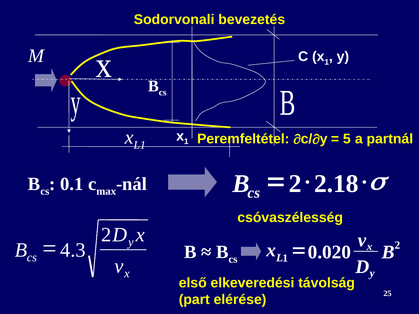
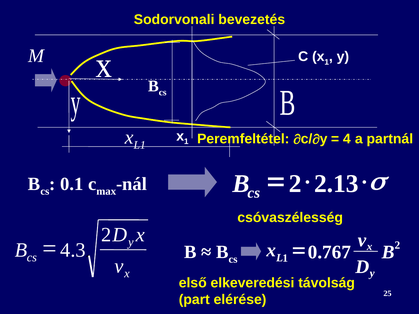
5 at (347, 139): 5 -> 4
18: 18 -> 13
020: 020 -> 767
